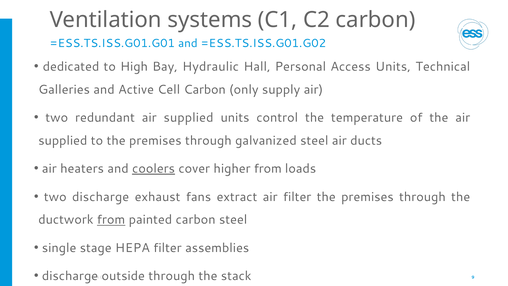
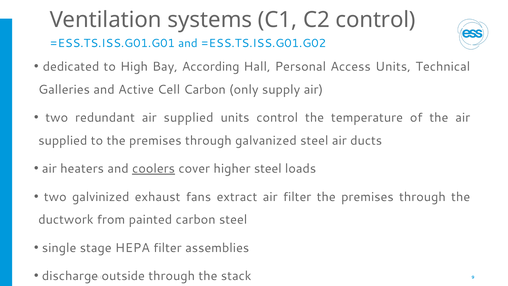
C2 carbon: carbon -> control
Hydraulic: Hydraulic -> According
higher from: from -> steel
two discharge: discharge -> galvinized
from at (111, 220) underline: present -> none
